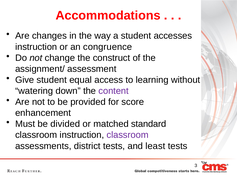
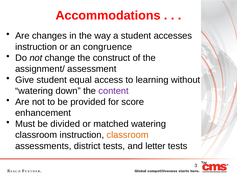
matched standard: standard -> watering
classroom at (128, 136) colour: purple -> orange
least: least -> letter
